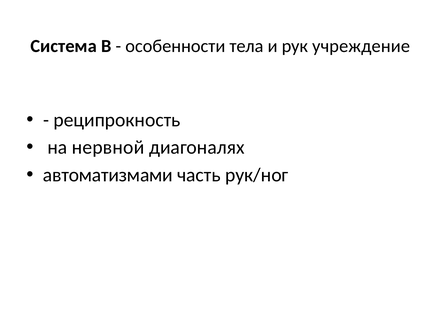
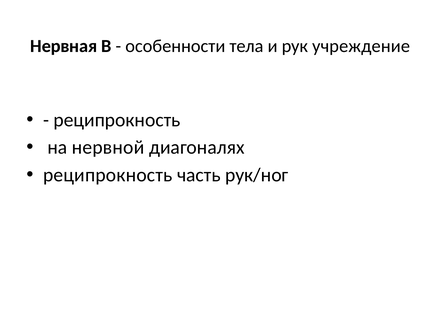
Система: Система -> Нервная
автоматизмами at (108, 175): автоматизмами -> реципрокность
